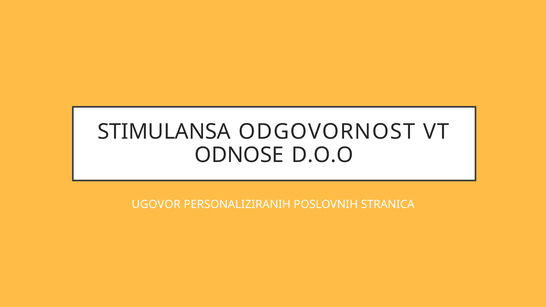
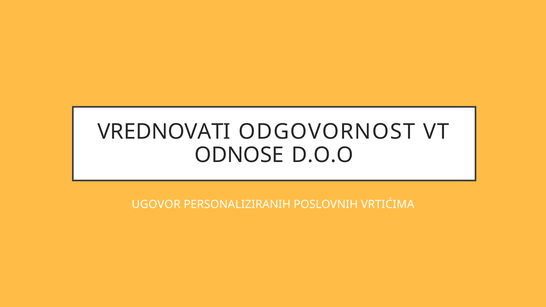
STIMULANSA: STIMULANSA -> VREDNOVATI
STRANICA: STRANICA -> VRTIĆIMA
